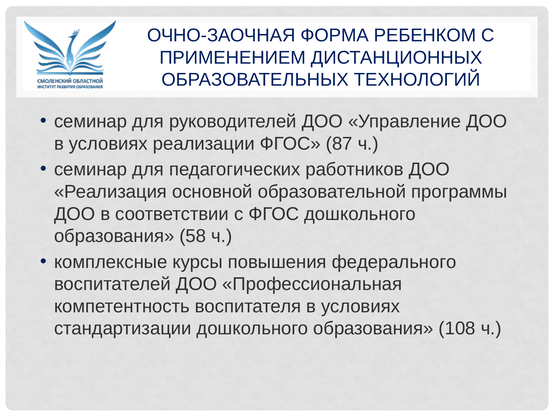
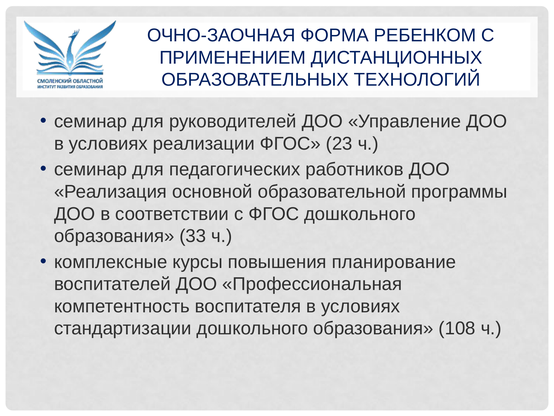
87: 87 -> 23
58: 58 -> 33
федерального: федерального -> планирование
